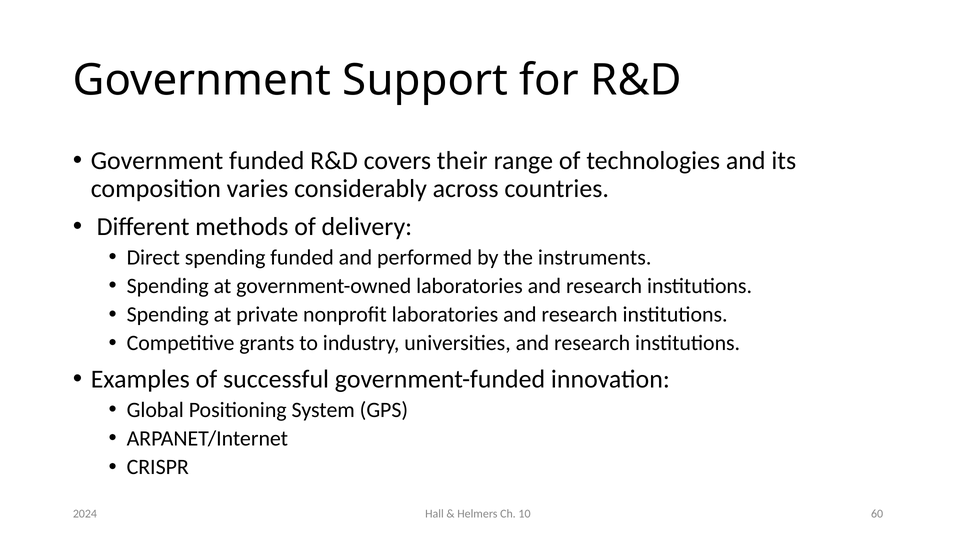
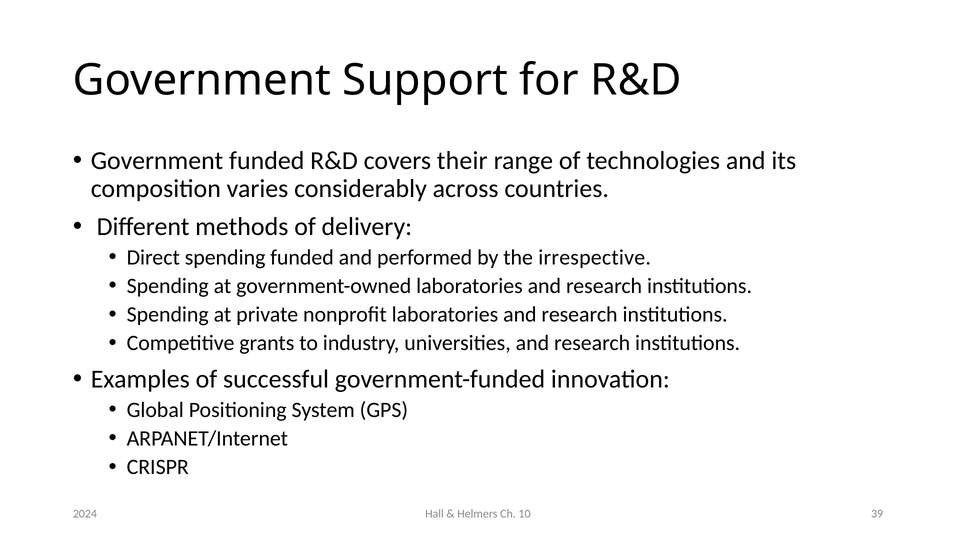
instruments: instruments -> irrespective
60: 60 -> 39
